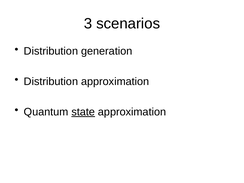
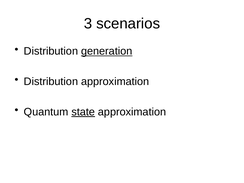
generation underline: none -> present
